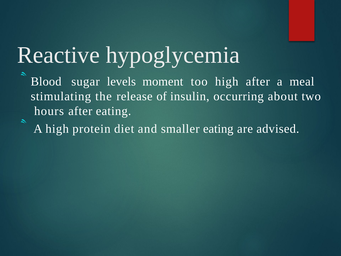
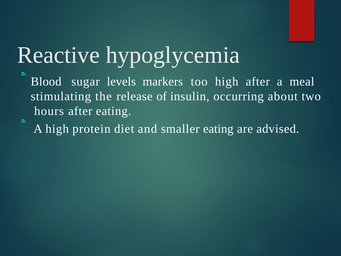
moment: moment -> markers
